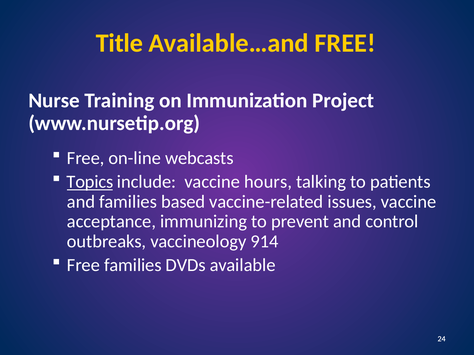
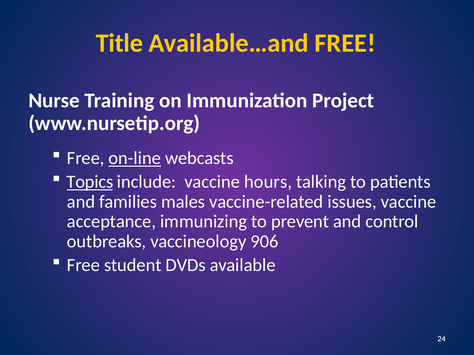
on-line underline: none -> present
based: based -> males
914: 914 -> 906
Free families: families -> student
